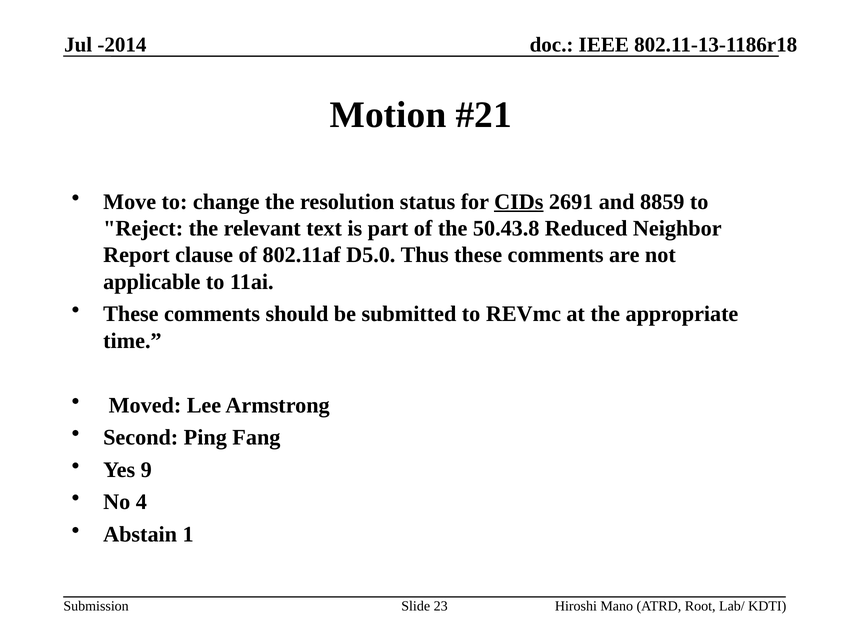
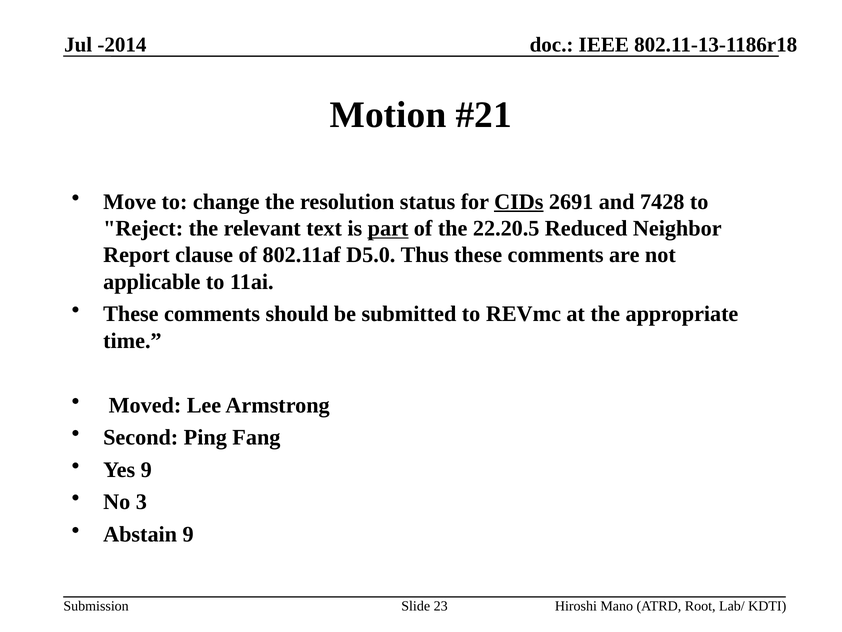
8859: 8859 -> 7428
part underline: none -> present
50.43.8: 50.43.8 -> 22.20.5
4: 4 -> 3
Abstain 1: 1 -> 9
